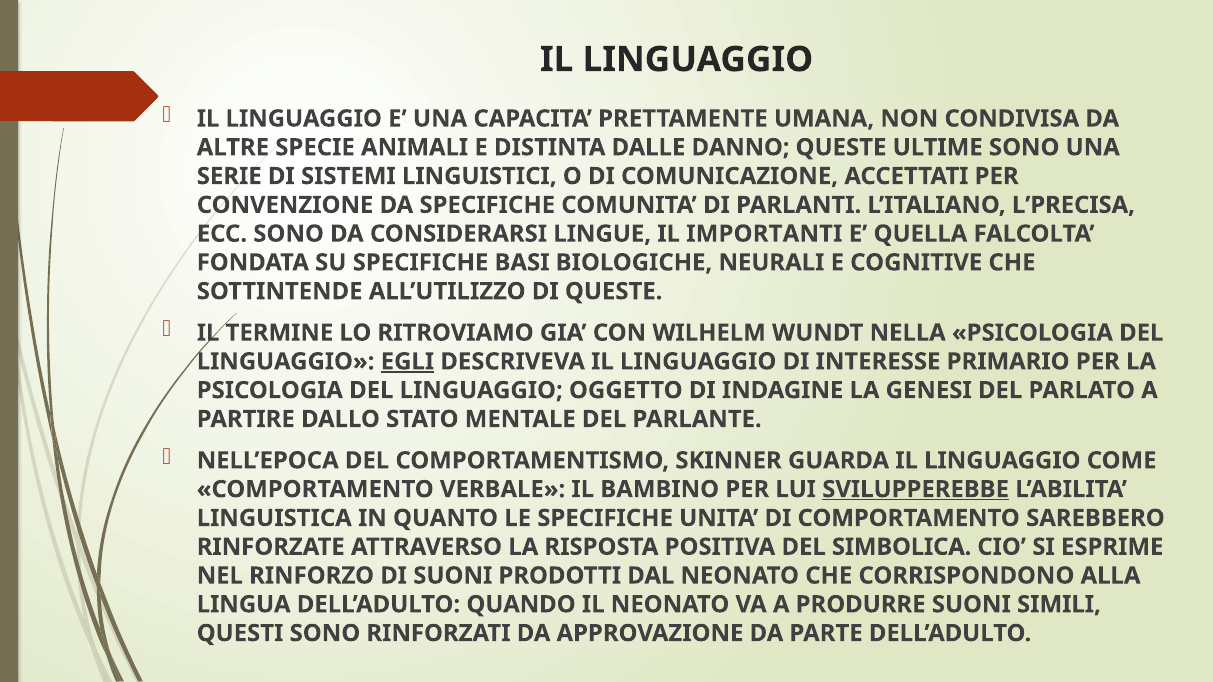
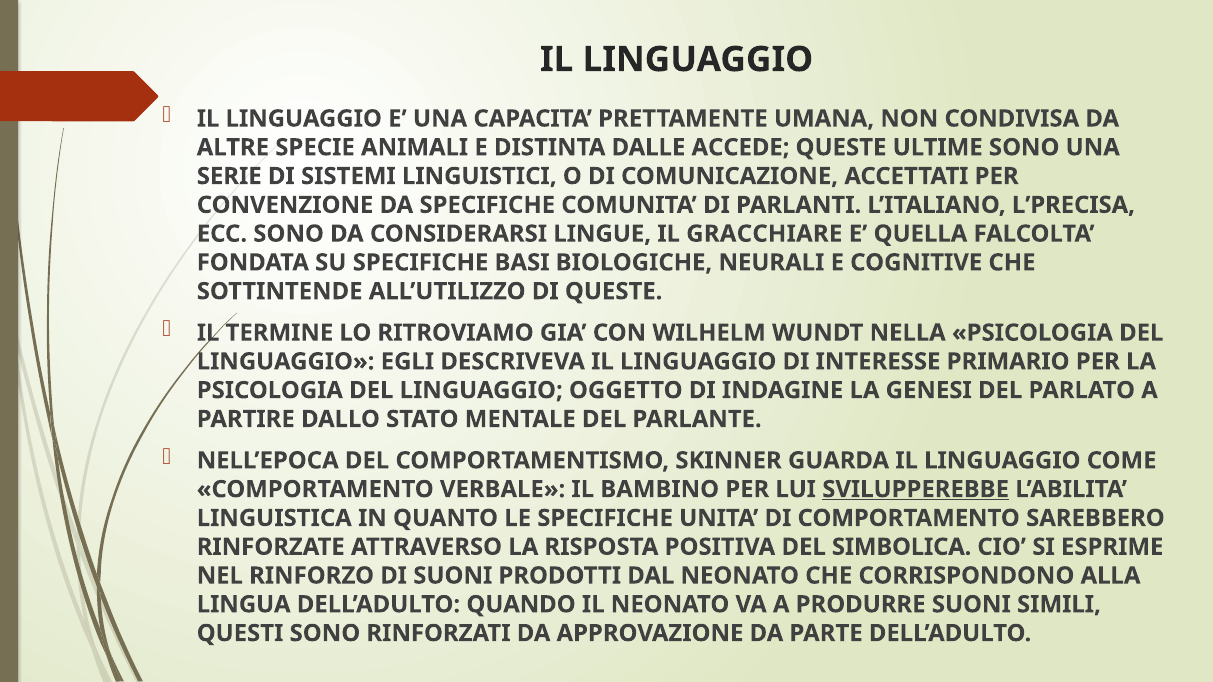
DANNO: DANNO -> ACCEDE
IMPORTANTI: IMPORTANTI -> GRACCHIARE
EGLI underline: present -> none
